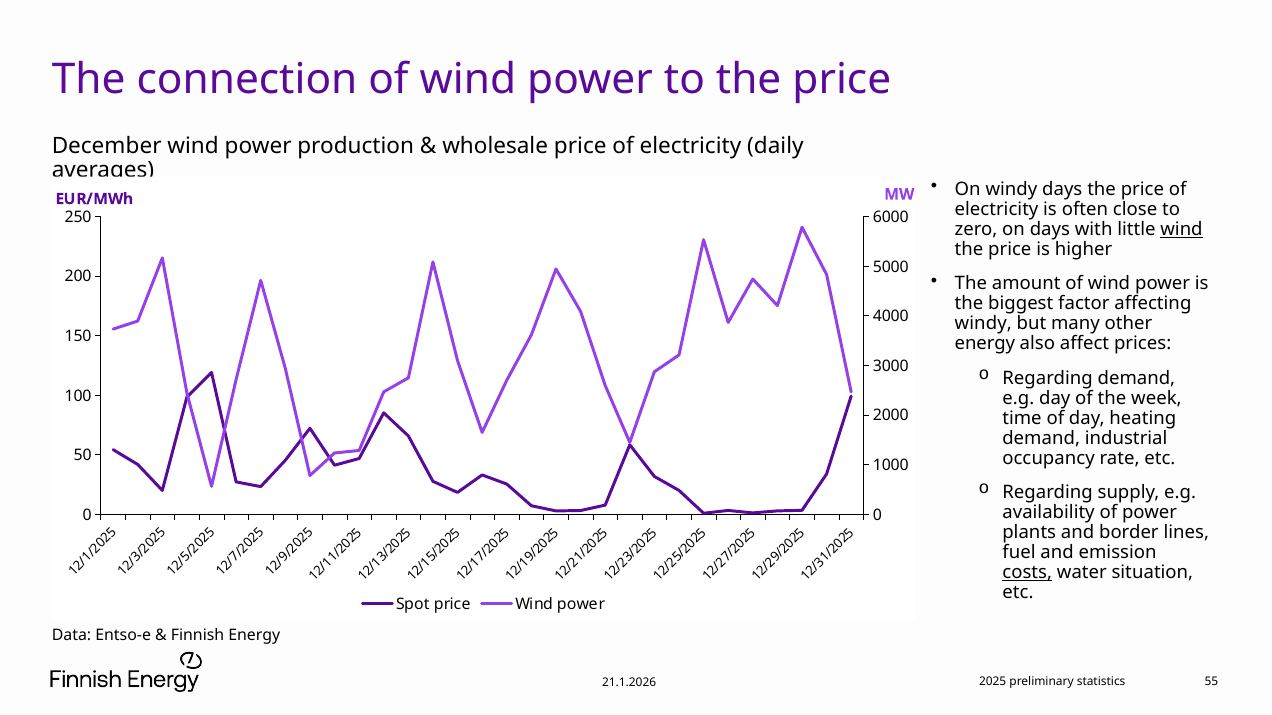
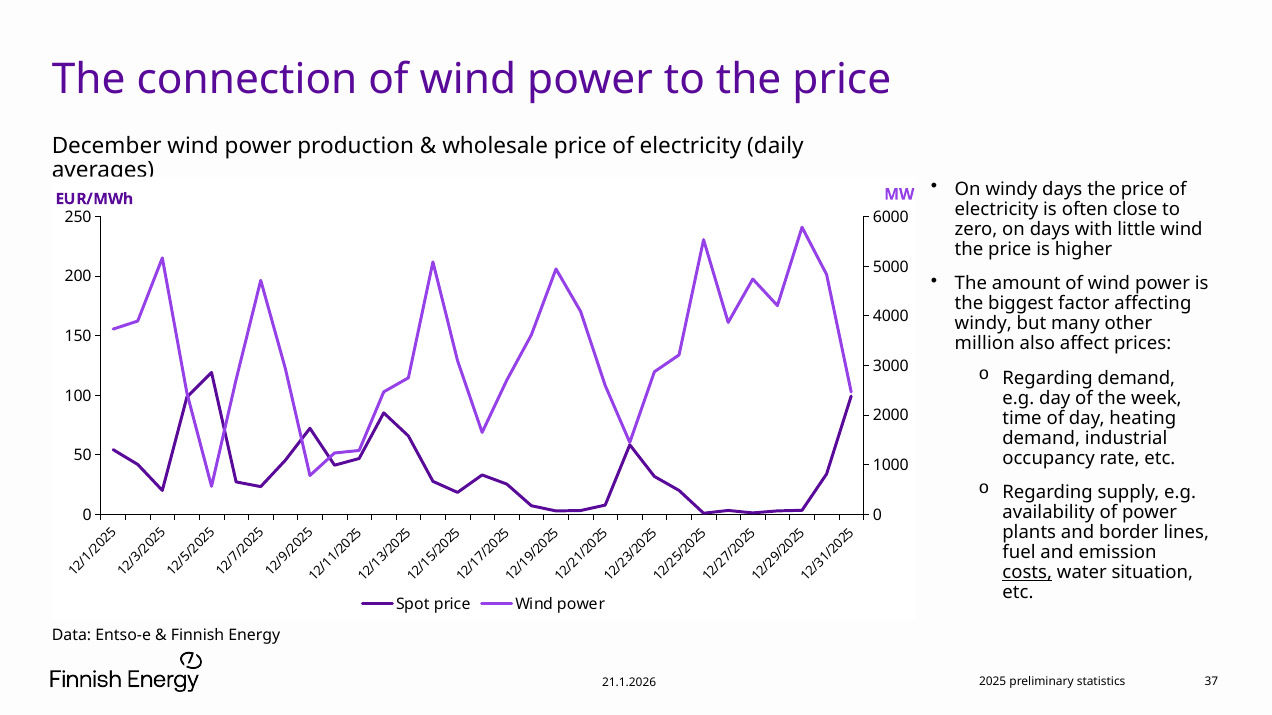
wind at (1182, 229) underline: present -> none
energy at (985, 344): energy -> million
55: 55 -> 37
